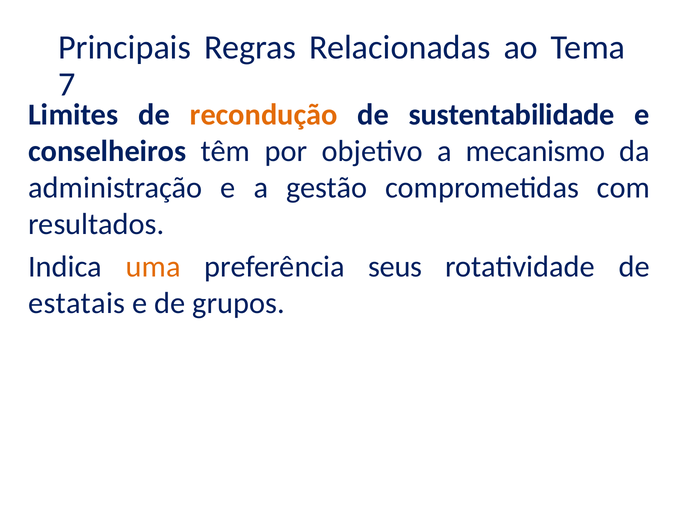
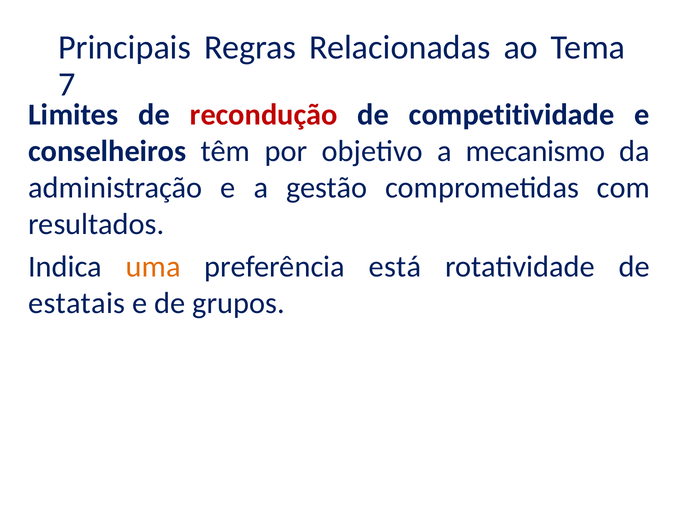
recondução colour: orange -> red
sustentabilidade: sustentabilidade -> competitividade
seus: seus -> está
